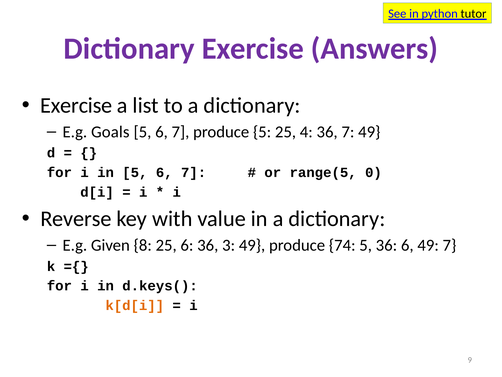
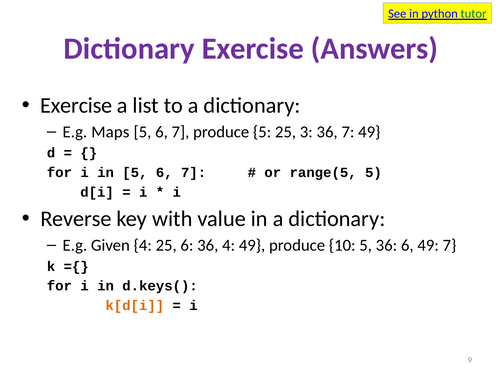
tutor colour: black -> green
Goals: Goals -> Maps
4: 4 -> 3
range(5 0: 0 -> 5
Given 8: 8 -> 4
36 3: 3 -> 4
74: 74 -> 10
